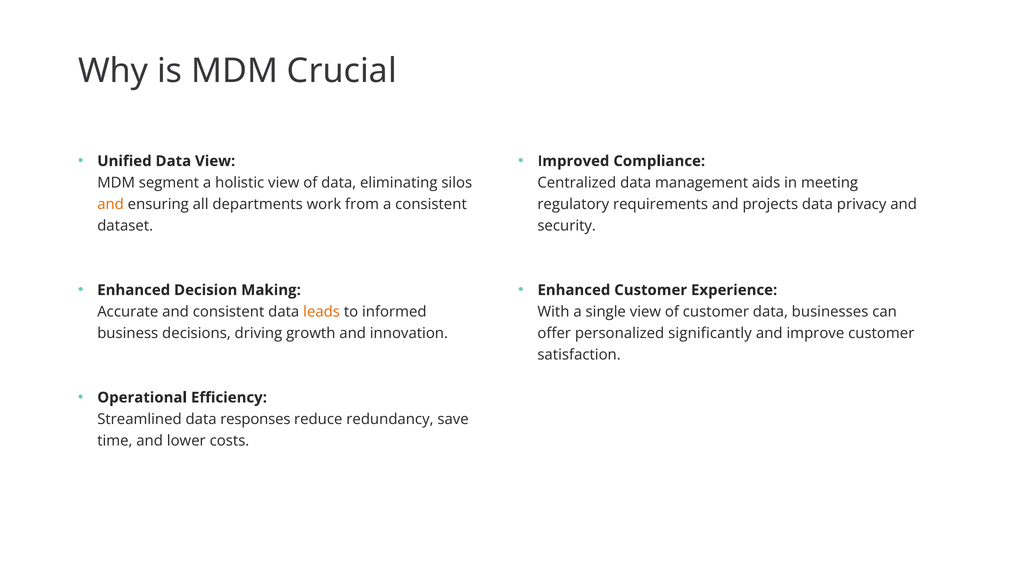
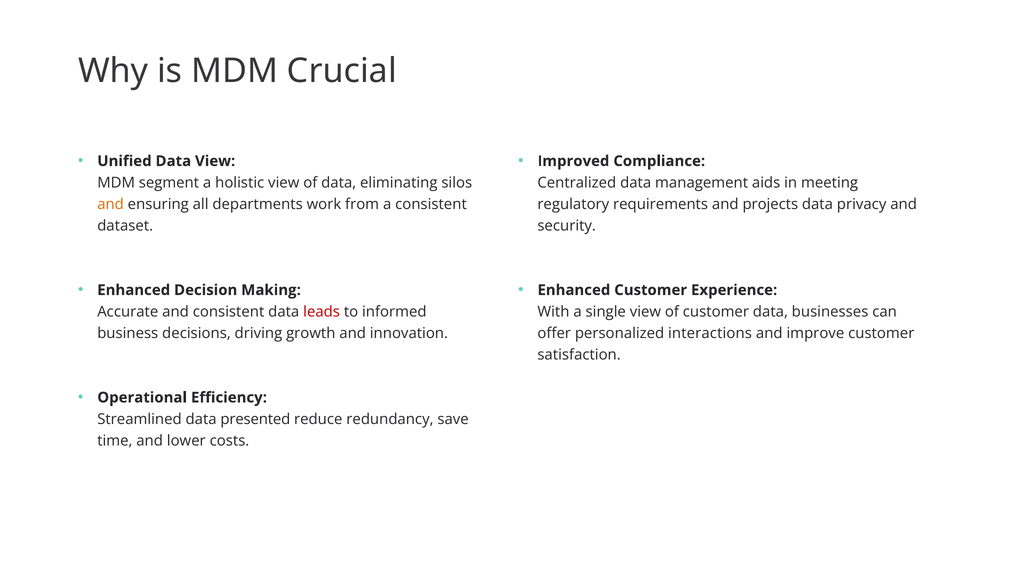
leads colour: orange -> red
significantly: significantly -> interactions
responses: responses -> presented
